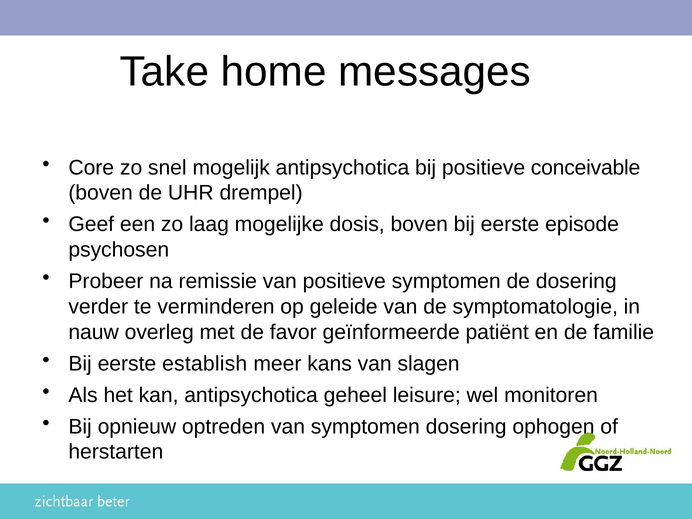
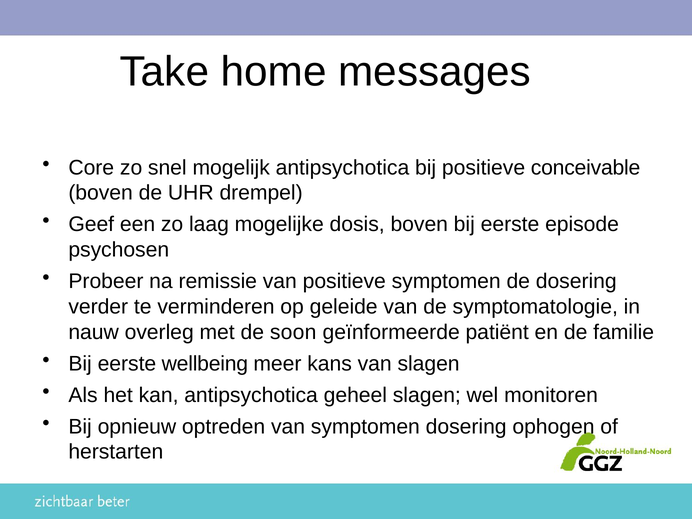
favor: favor -> soon
establish: establish -> wellbeing
geheel leisure: leisure -> slagen
